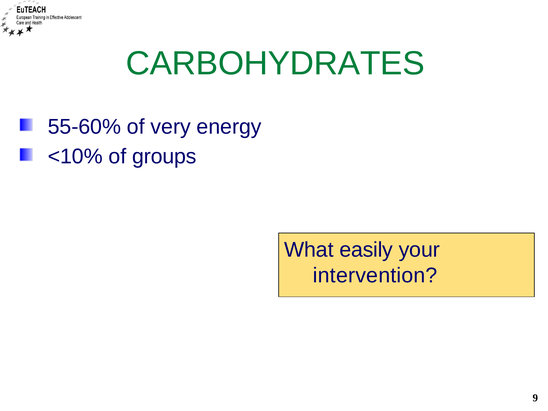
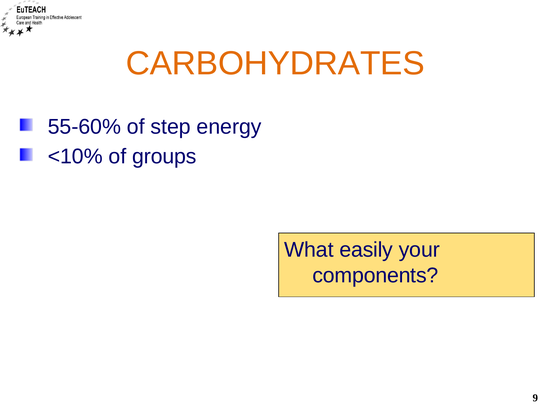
CARBOHYDRATES colour: green -> orange
very: very -> step
intervention: intervention -> components
